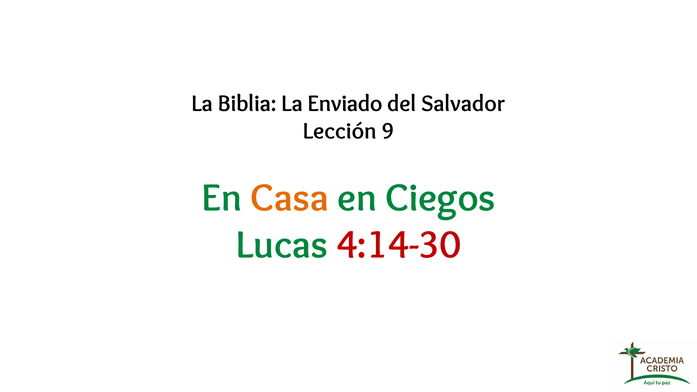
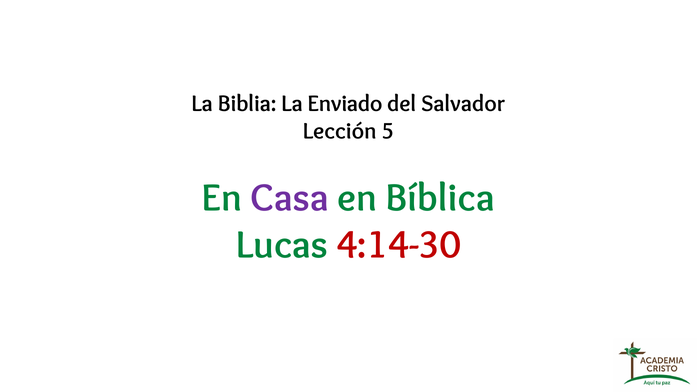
9: 9 -> 5
Casa colour: orange -> purple
Ciegos: Ciegos -> Bíblica
